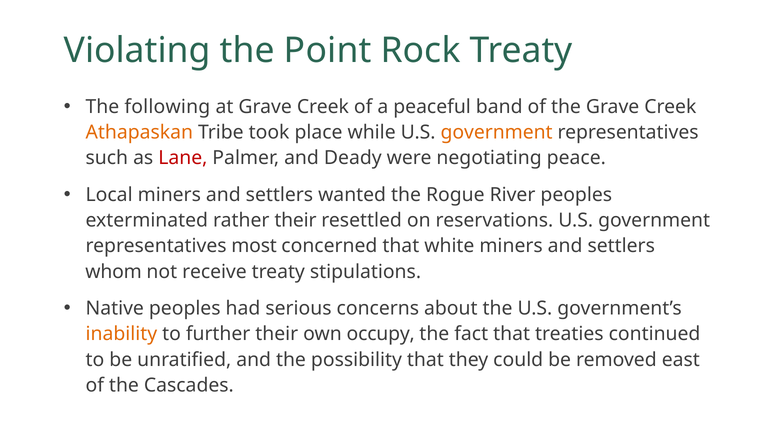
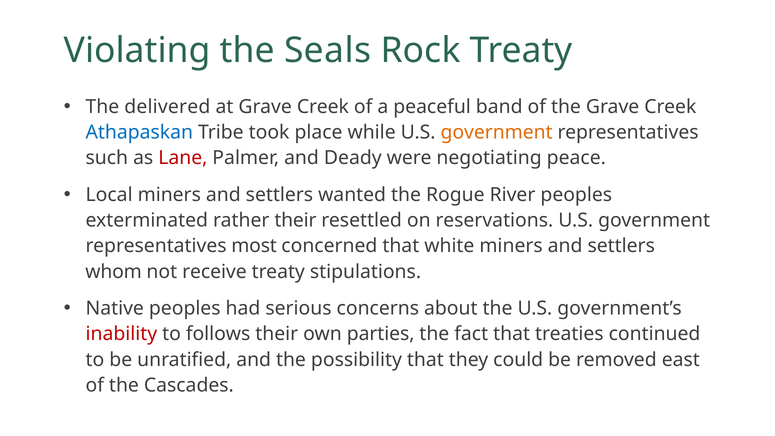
Point: Point -> Seals
following: following -> delivered
Athapaskan colour: orange -> blue
inability colour: orange -> red
further: further -> follows
occupy: occupy -> parties
